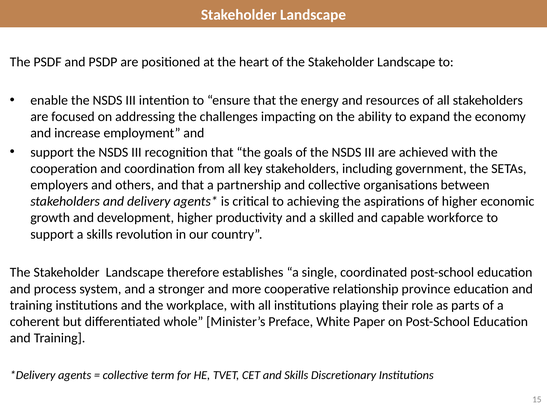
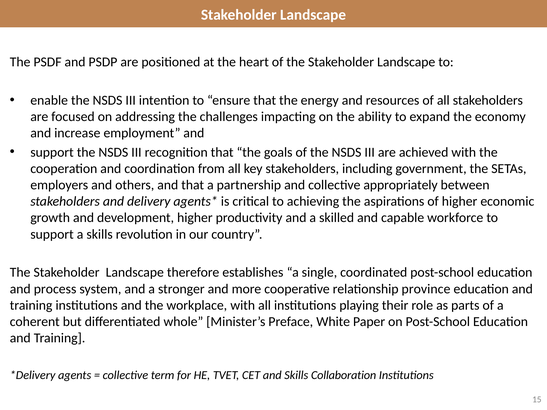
organisations: organisations -> appropriately
Discretionary: Discretionary -> Collaboration
